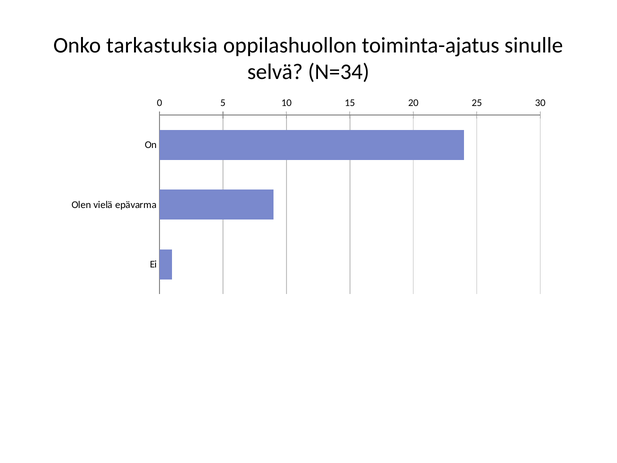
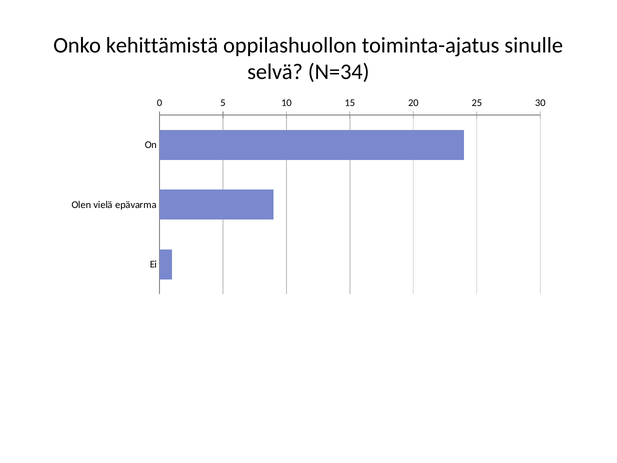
tarkastuksia: tarkastuksia -> kehittämistä
